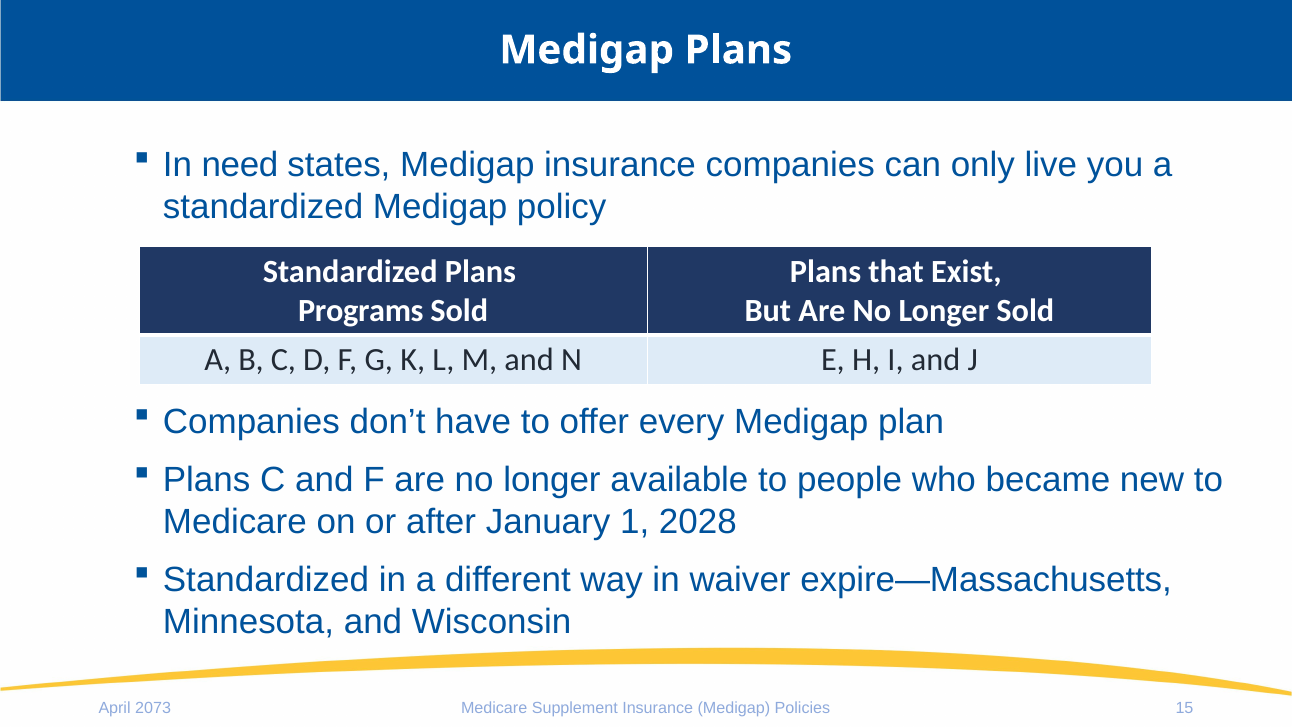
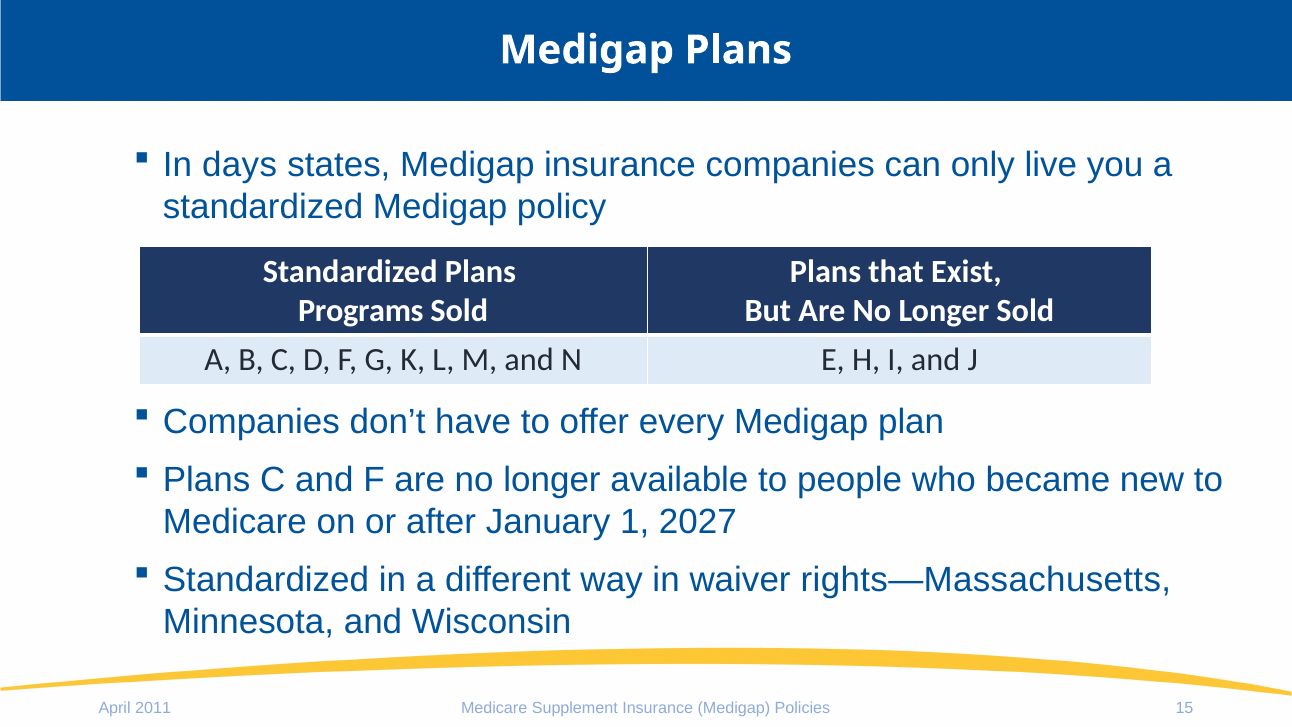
need: need -> days
2028: 2028 -> 2027
expire—Massachusetts: expire—Massachusetts -> rights—Massachusetts
2073: 2073 -> 2011
